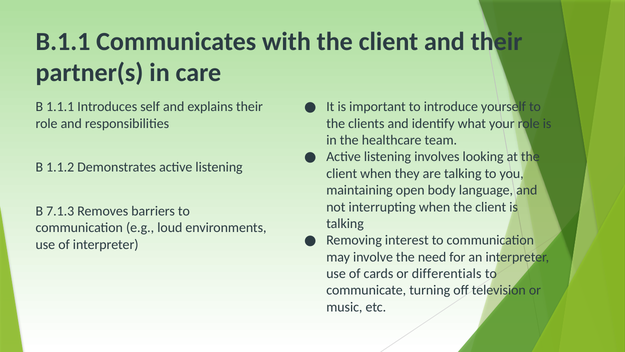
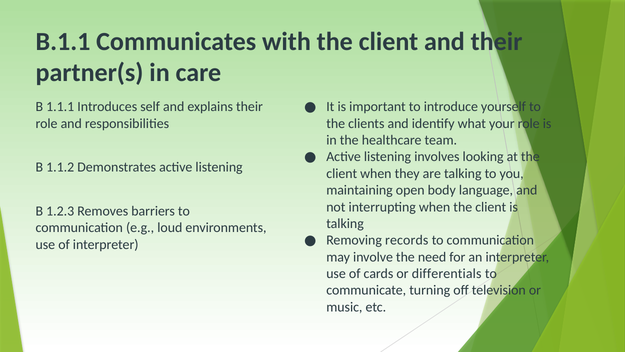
7.1.3: 7.1.3 -> 1.2.3
interest: interest -> records
